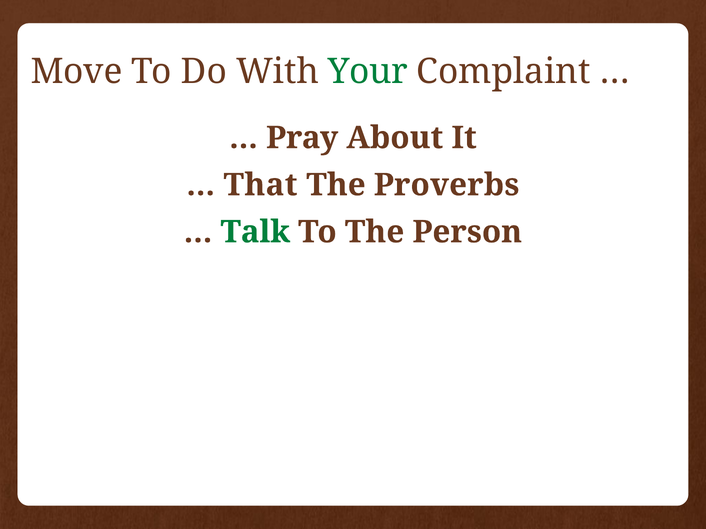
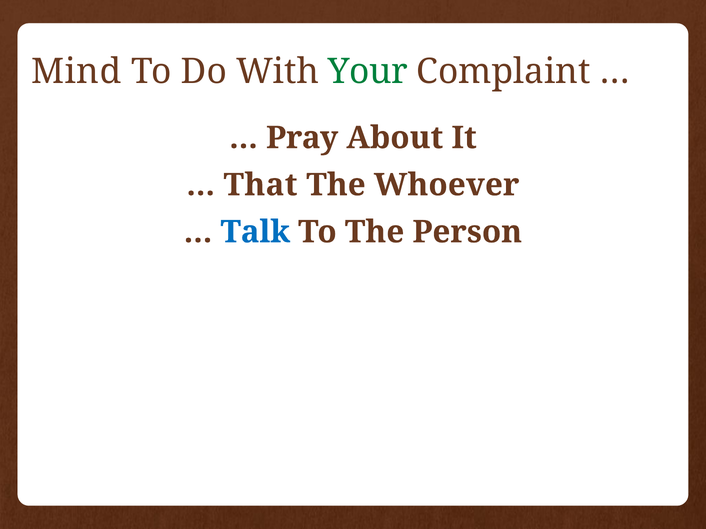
Move: Move -> Mind
Proverbs: Proverbs -> Whoever
Talk colour: green -> blue
